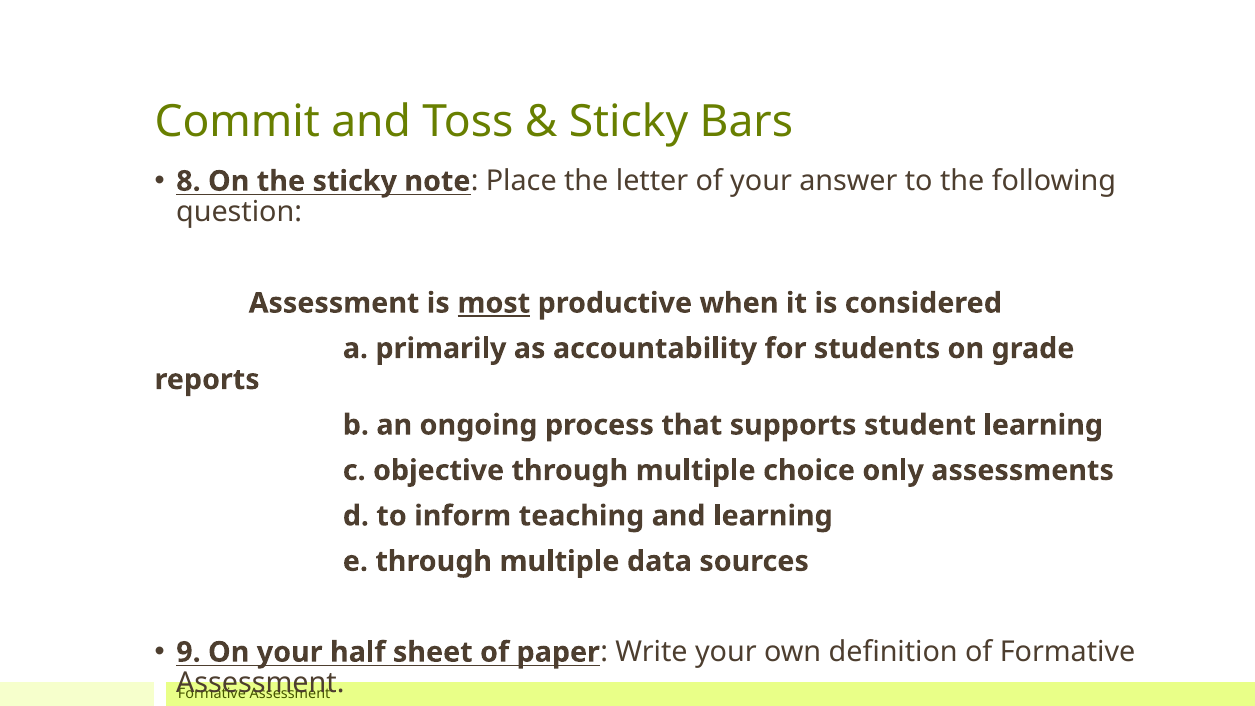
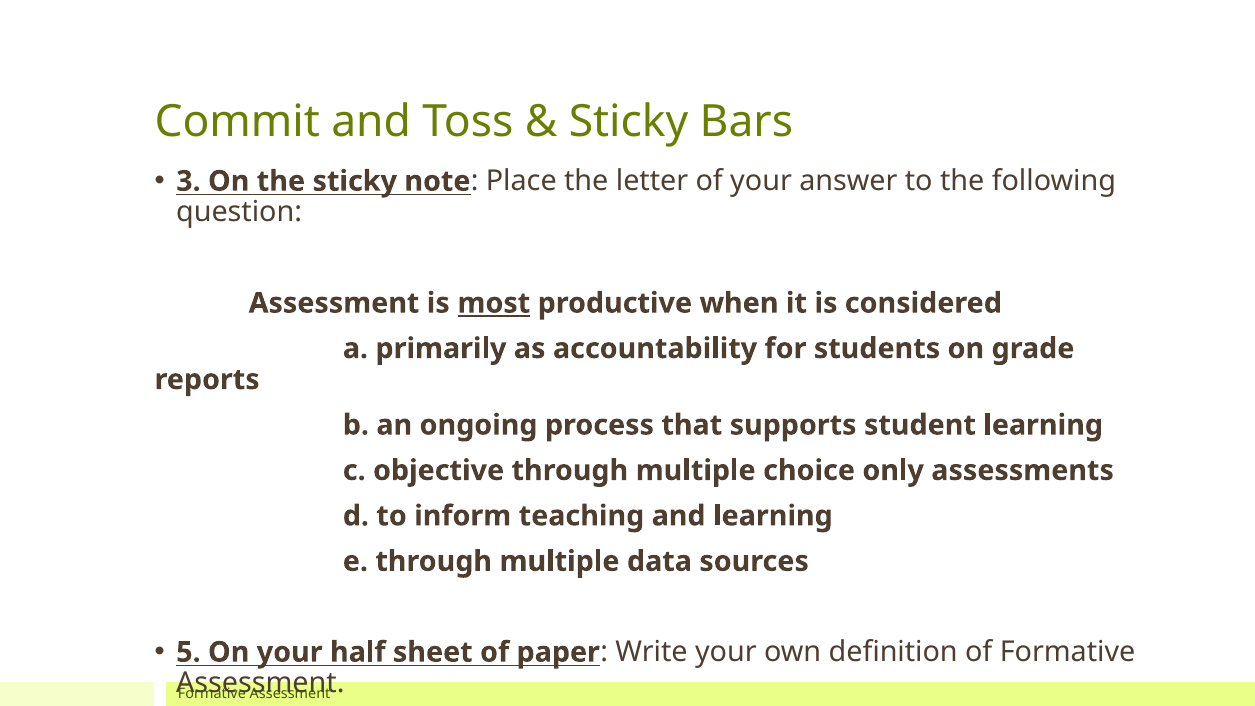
8: 8 -> 3
9: 9 -> 5
